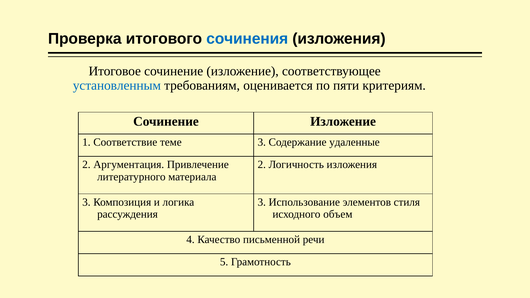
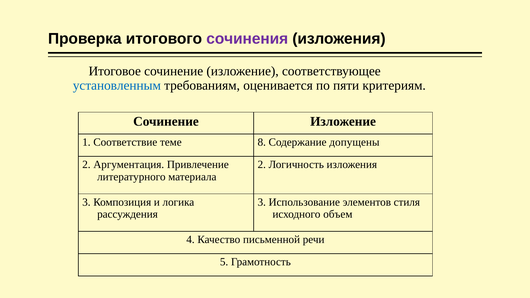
сочинения colour: blue -> purple
теме 3: 3 -> 8
удаленные: удаленные -> допущены
